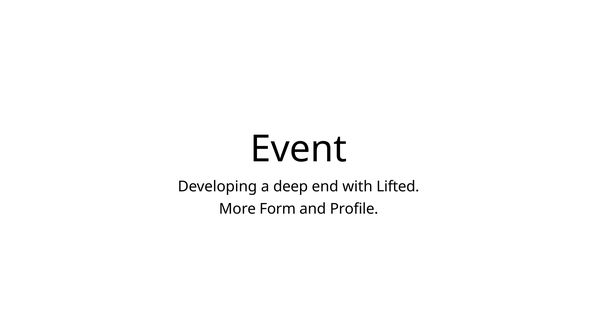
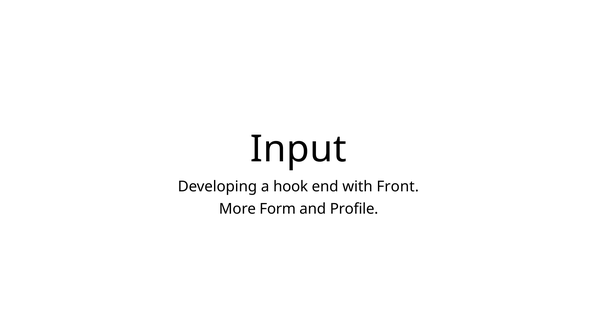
Event: Event -> Input
deep: deep -> hook
Lifted: Lifted -> Front
